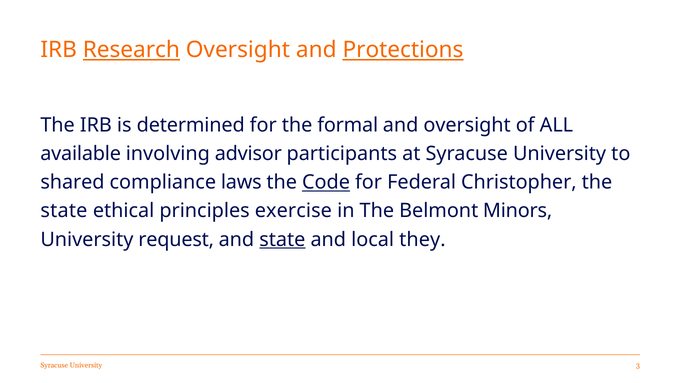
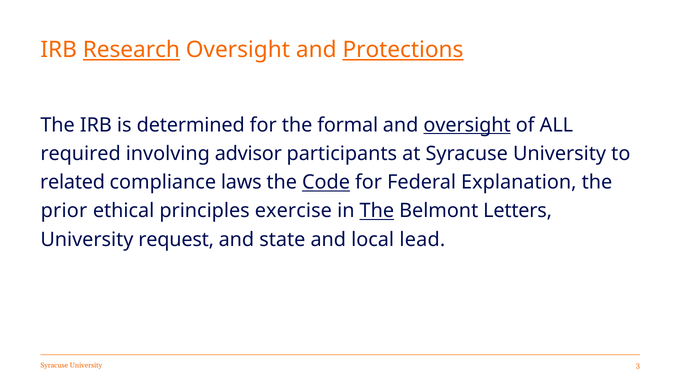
oversight at (467, 125) underline: none -> present
available: available -> required
shared: shared -> related
Christopher: Christopher -> Explanation
state at (64, 211): state -> prior
The at (377, 211) underline: none -> present
Minors: Minors -> Letters
state at (282, 239) underline: present -> none
they: they -> lead
